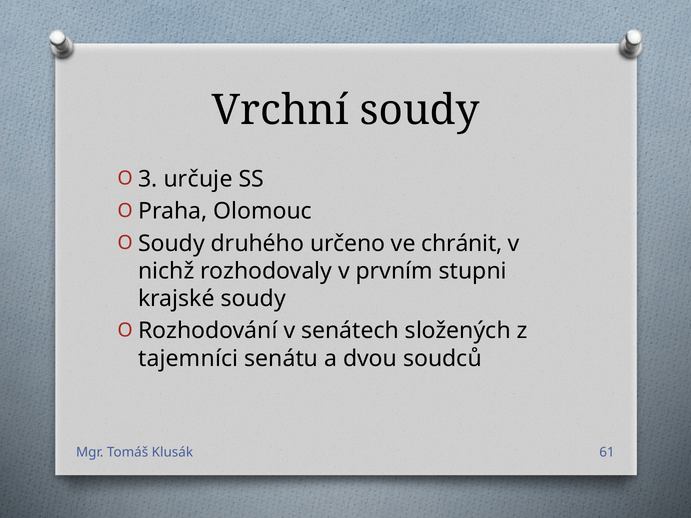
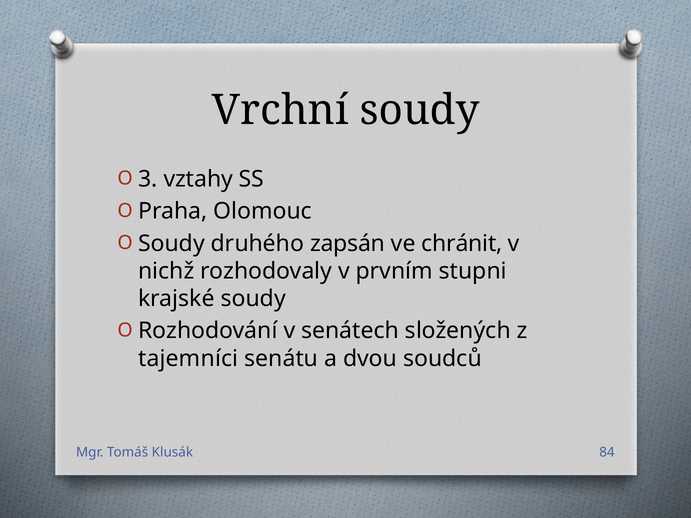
určuje: určuje -> vztahy
určeno: určeno -> zapsán
61: 61 -> 84
